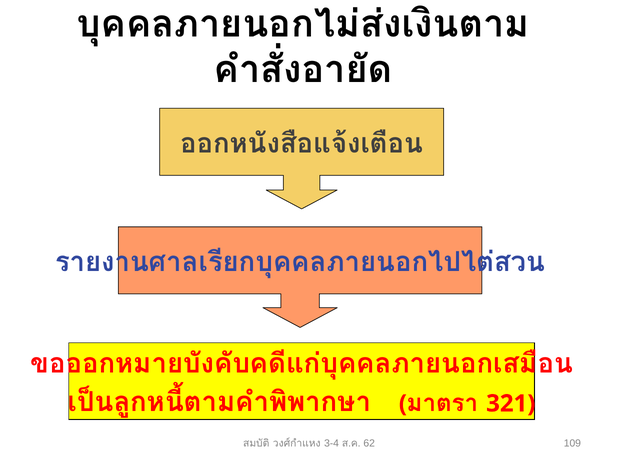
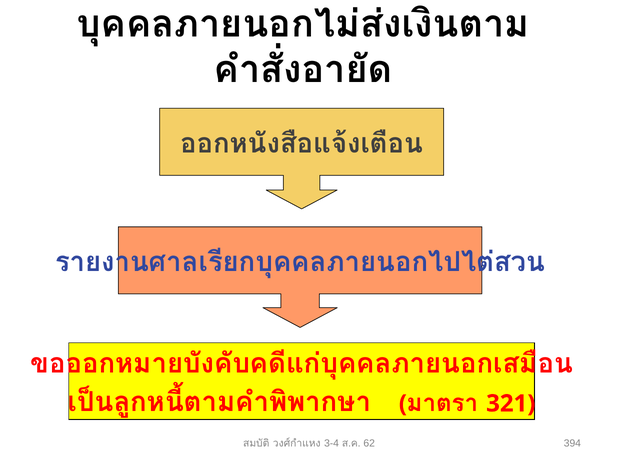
109: 109 -> 394
